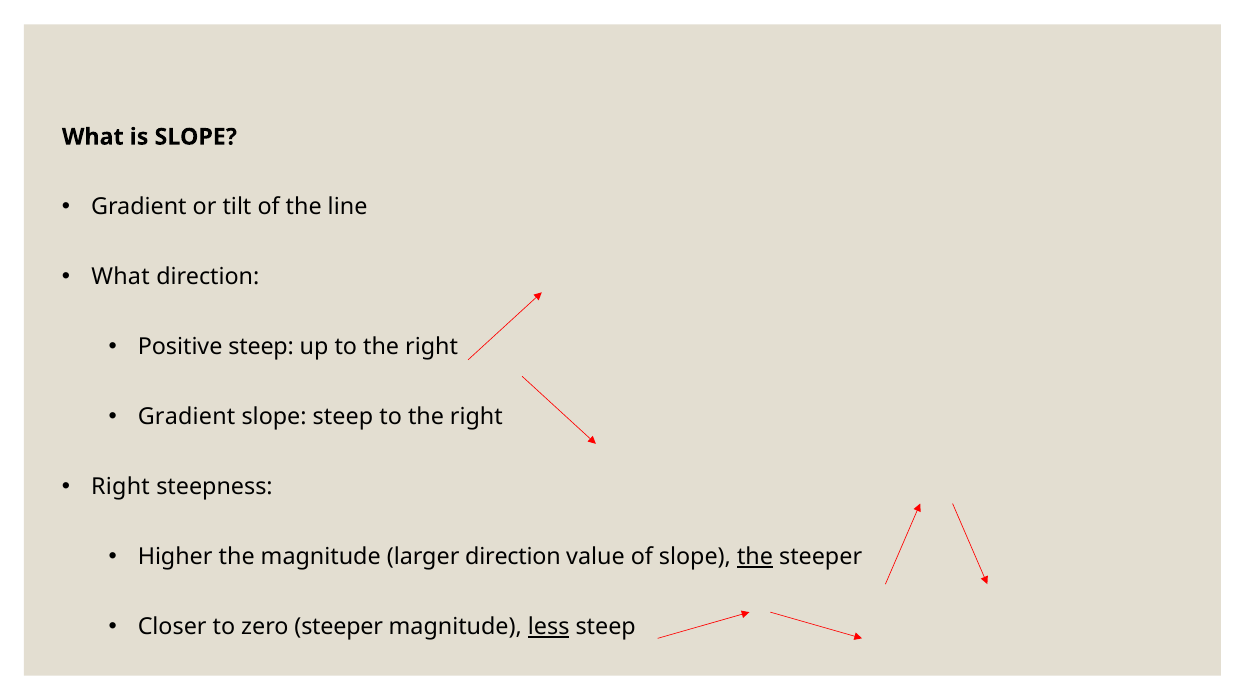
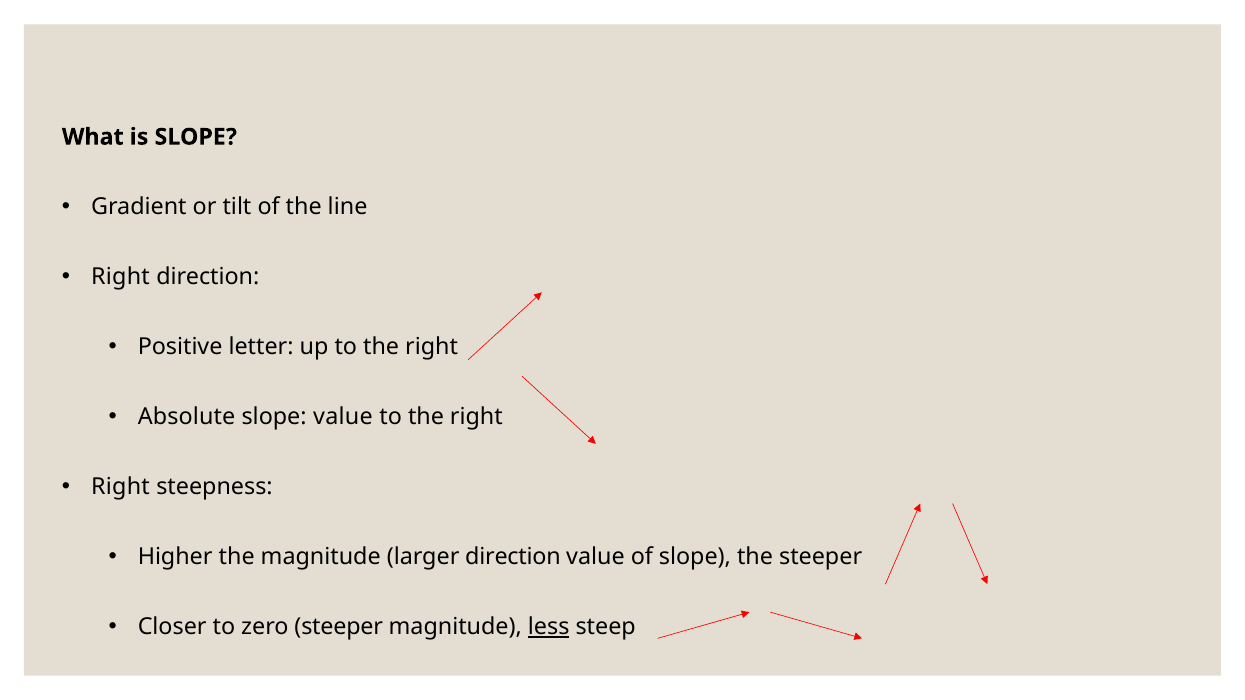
What at (121, 277): What -> Right
Positive steep: steep -> letter
Gradient at (187, 417): Gradient -> Absolute
slope steep: steep -> value
the at (755, 557) underline: present -> none
